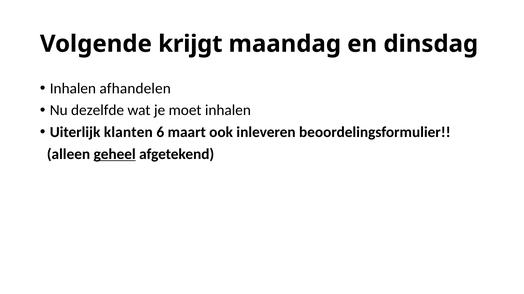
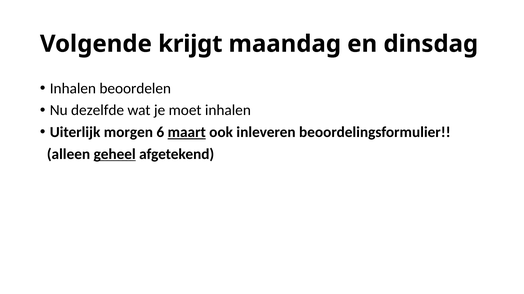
afhandelen: afhandelen -> beoordelen
klanten: klanten -> morgen
maart underline: none -> present
